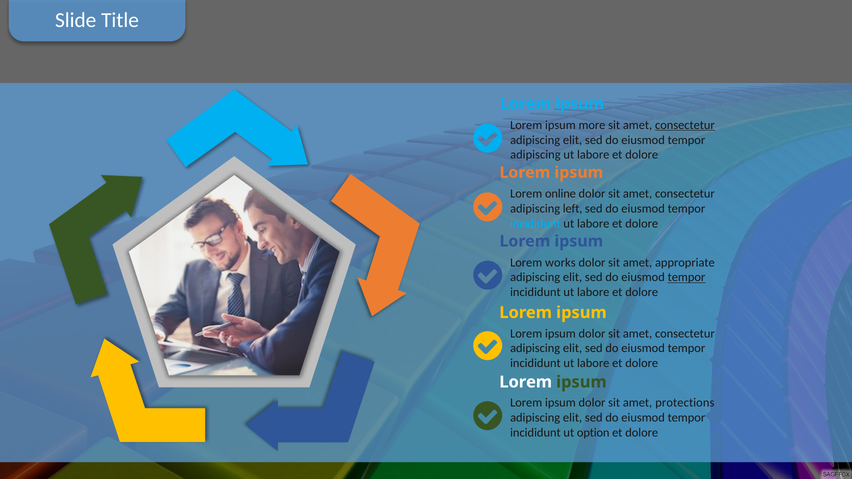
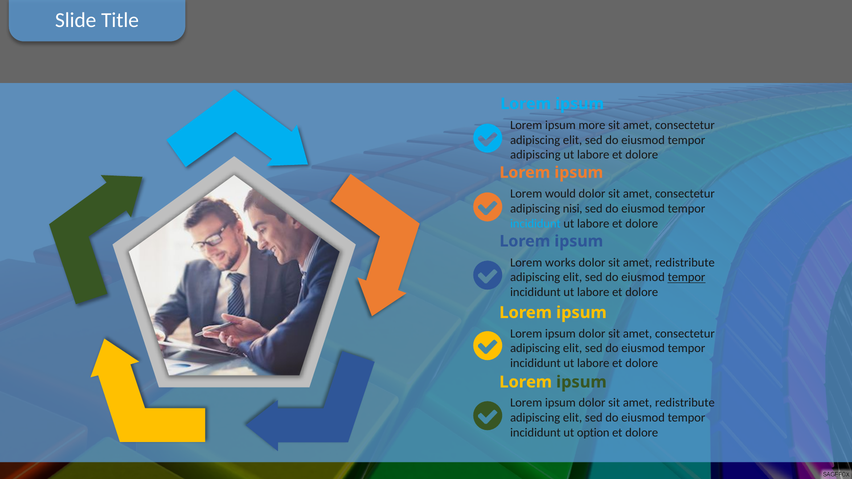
consectetur at (685, 125) underline: present -> none
online: online -> would
left: left -> nisi
appropriate at (685, 263): appropriate -> redistribute
Lorem at (526, 382) colour: white -> yellow
protections at (685, 403): protections -> redistribute
